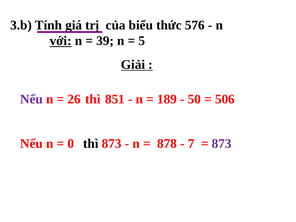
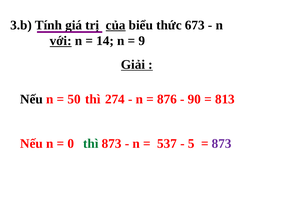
của underline: none -> present
576: 576 -> 673
39: 39 -> 14
5: 5 -> 9
Nếu at (32, 99) colour: purple -> black
26: 26 -> 50
851: 851 -> 274
189: 189 -> 876
50: 50 -> 90
506: 506 -> 813
thì at (91, 143) colour: black -> green
878: 878 -> 537
7: 7 -> 5
